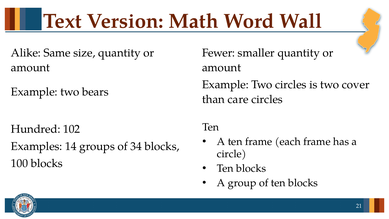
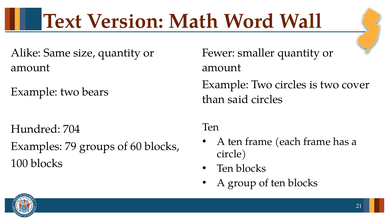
care: care -> said
102: 102 -> 704
14: 14 -> 79
34: 34 -> 60
